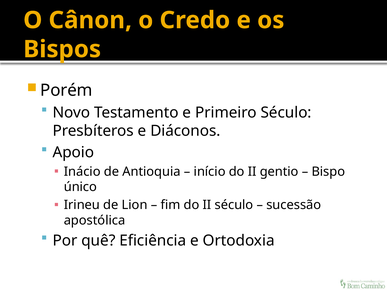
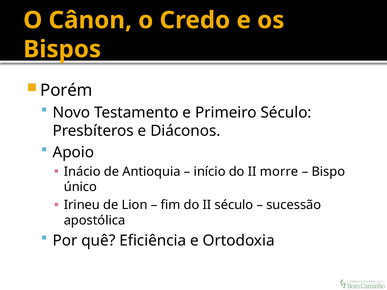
gentio: gentio -> morre
